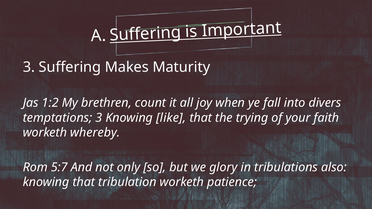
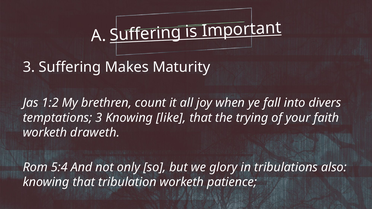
whereby: whereby -> draweth
5:7: 5:7 -> 5:4
